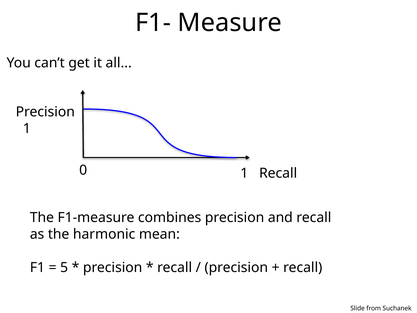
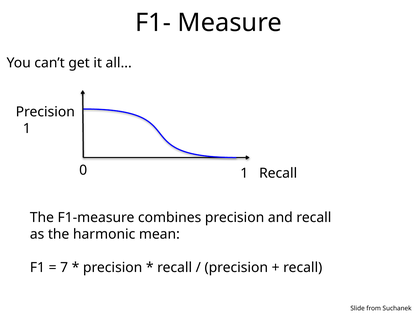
5: 5 -> 7
